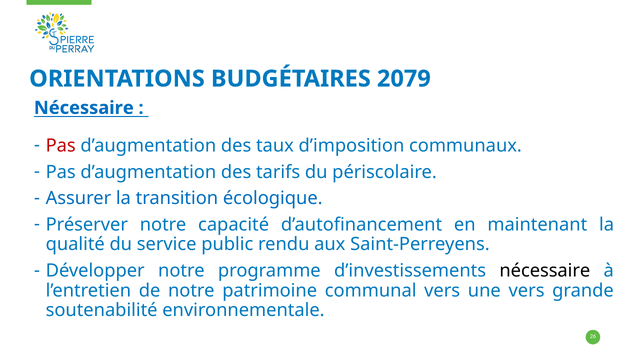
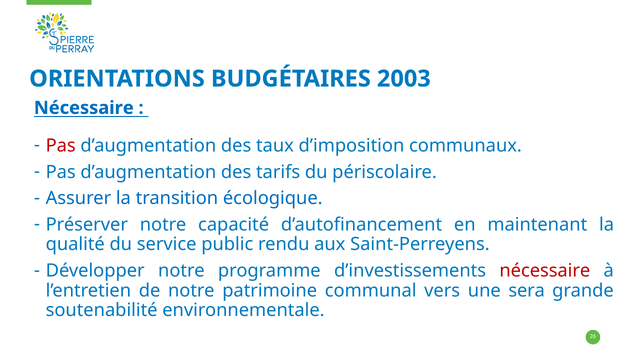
2079: 2079 -> 2003
nécessaire at (545, 271) colour: black -> red
une vers: vers -> sera
